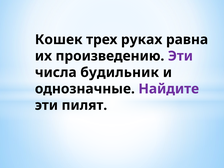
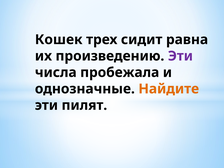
руках: руках -> сидит
будильник: будильник -> пробежала
Найдите colour: purple -> orange
